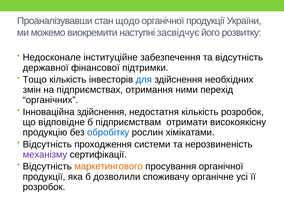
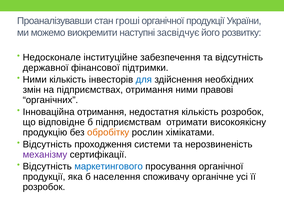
щодо: щодо -> гроші
Тощо at (35, 80): Тощо -> Ними
перехід: перехід -> правові
Інноваційна здійснення: здійснення -> отримання
обробітку colour: blue -> orange
маркетингового colour: orange -> blue
дозволили: дозволили -> населення
